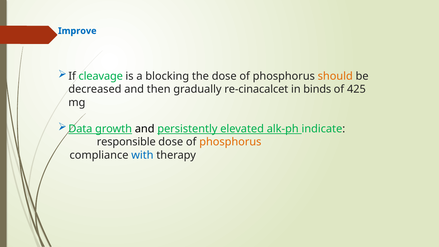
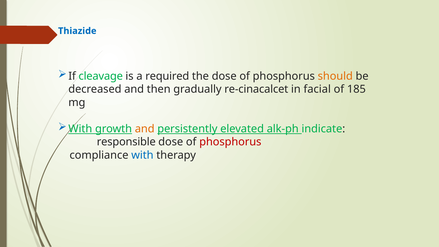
Improve: Improve -> Thiazide
blocking: blocking -> required
binds: binds -> facial
425: 425 -> 185
Data at (80, 129): Data -> With
and at (145, 129) colour: black -> orange
phosphorus at (230, 142) colour: orange -> red
